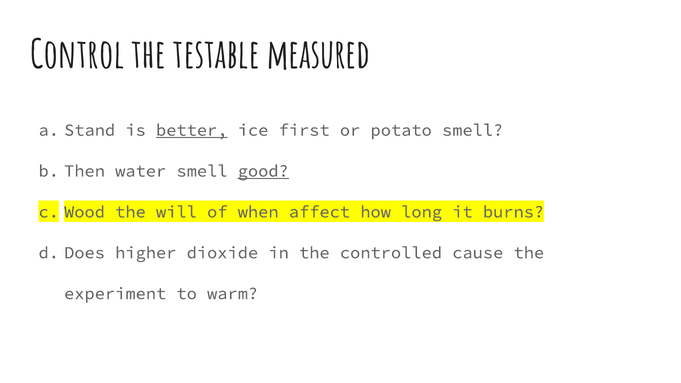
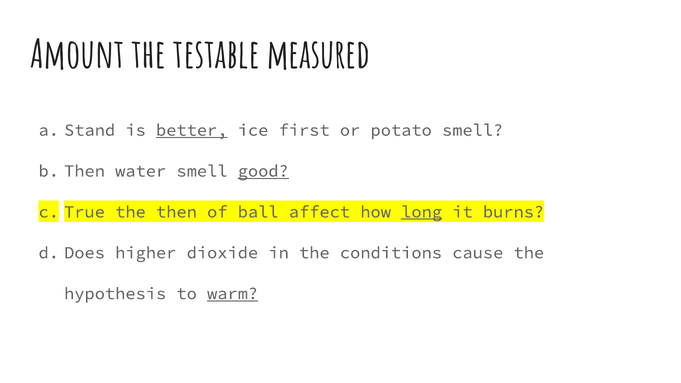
Control: Control -> Amount
Wood: Wood -> True
the will: will -> then
when: when -> ball
long underline: none -> present
controlled: controlled -> conditions
experiment: experiment -> hypothesis
warm underline: none -> present
